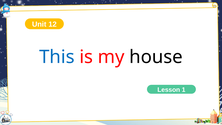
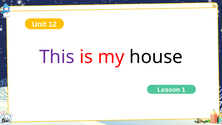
This colour: blue -> purple
